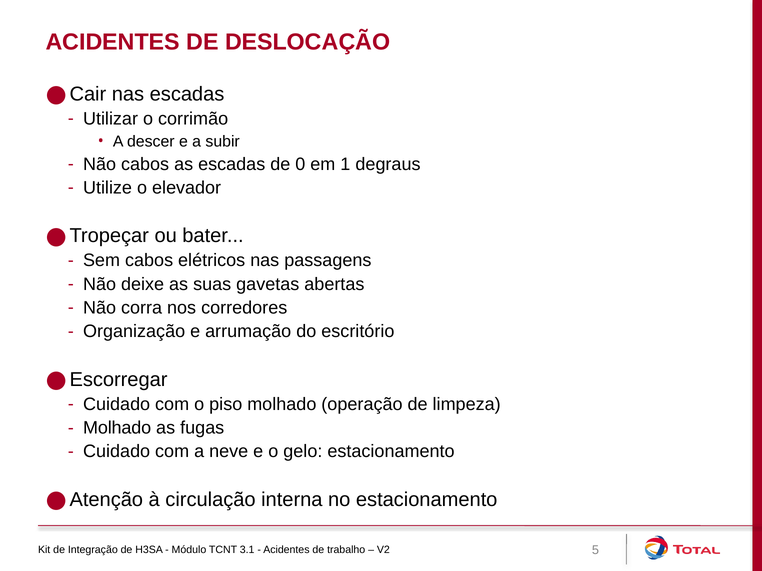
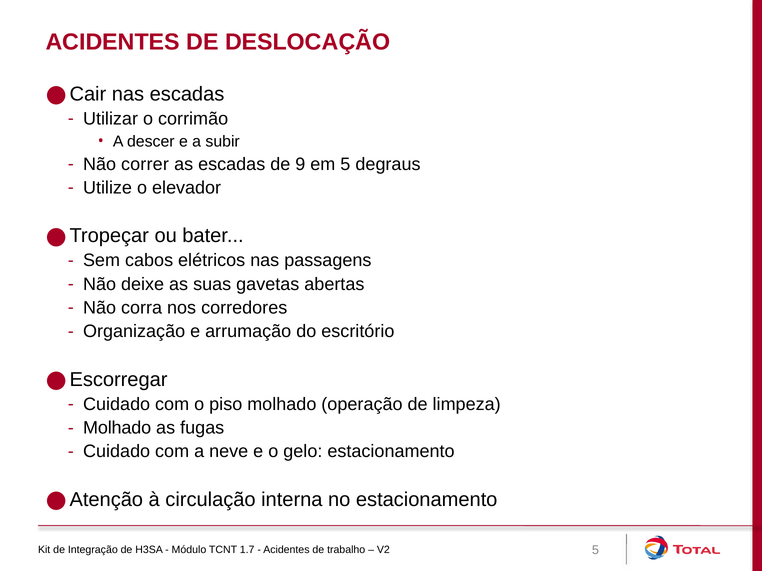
Não cabos: cabos -> correr
0: 0 -> 9
em 1: 1 -> 5
3.1: 3.1 -> 1.7
